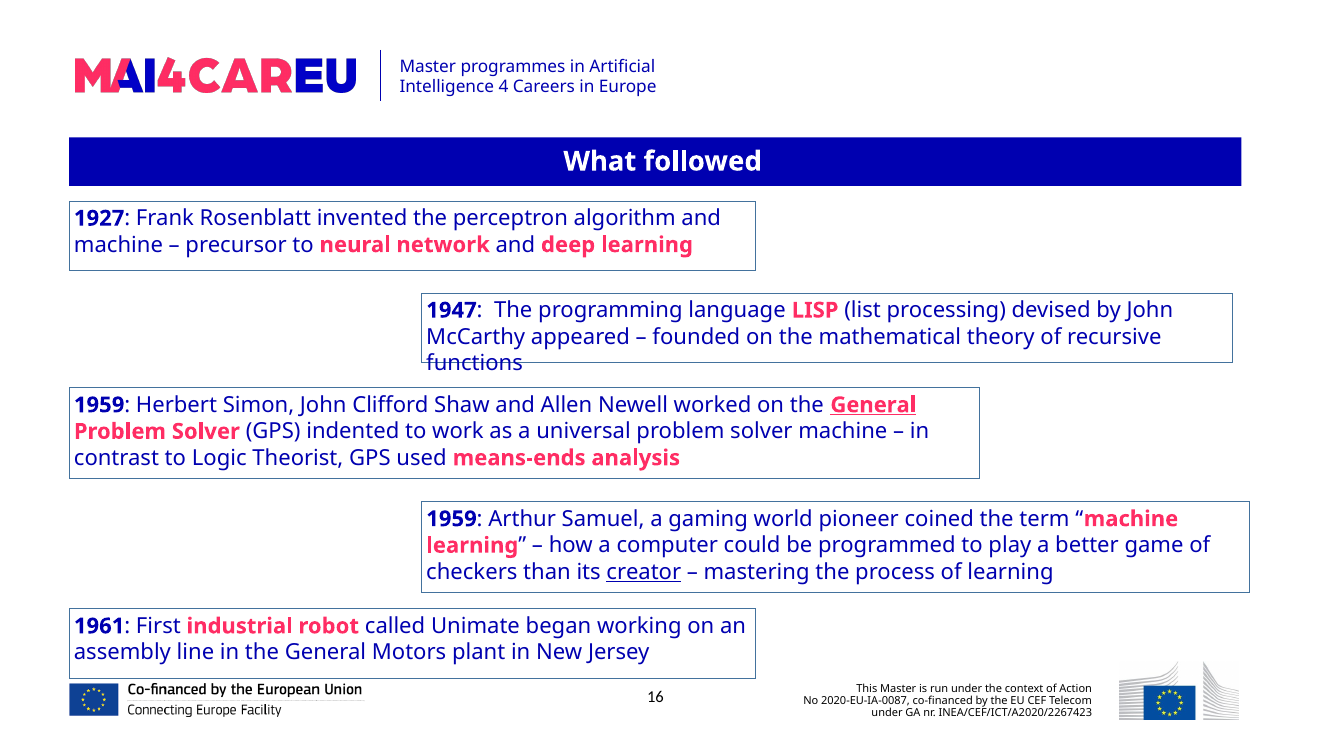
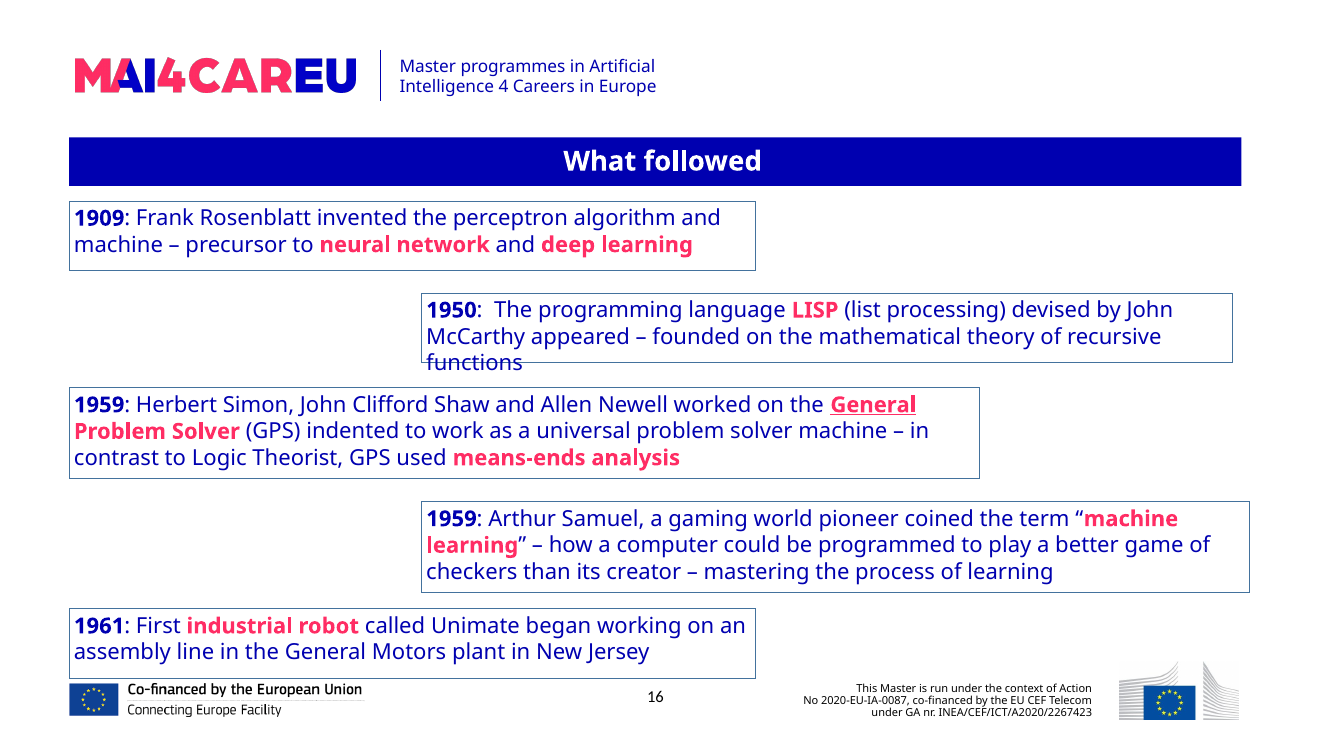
1927: 1927 -> 1909
1947: 1947 -> 1950
creator underline: present -> none
